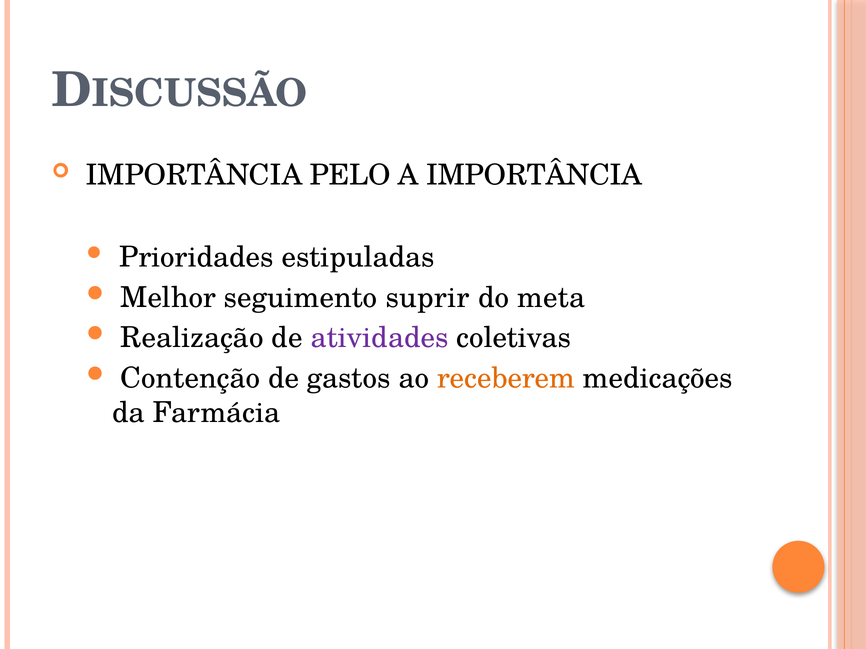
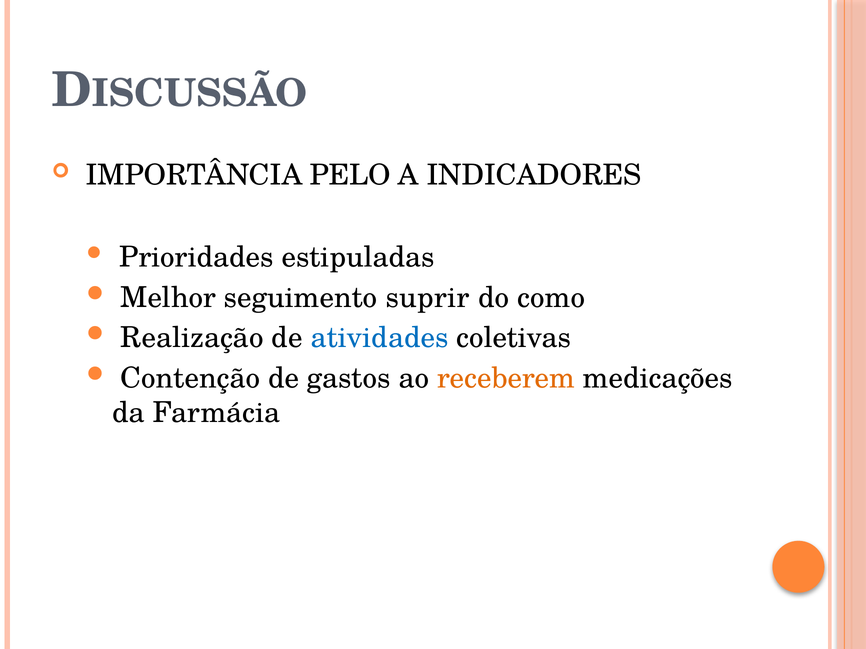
A IMPORTÂNCIA: IMPORTÂNCIA -> INDICADORES
meta: meta -> como
atividades colour: purple -> blue
